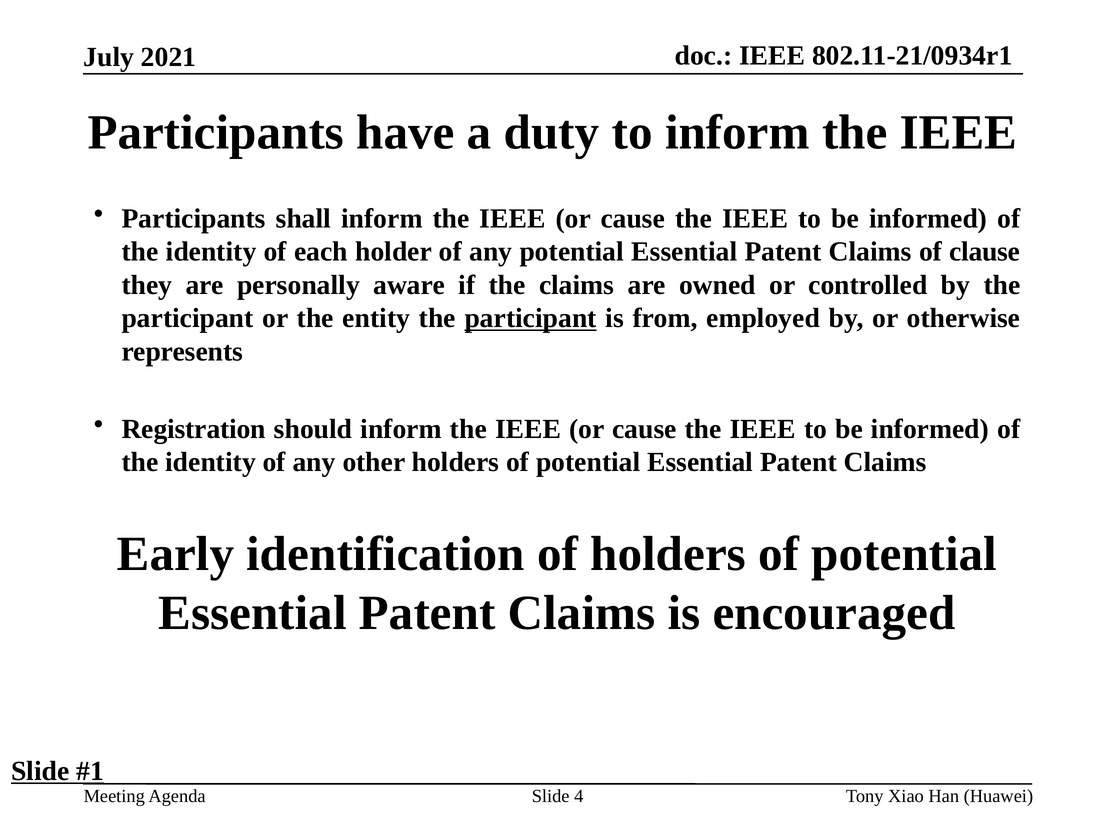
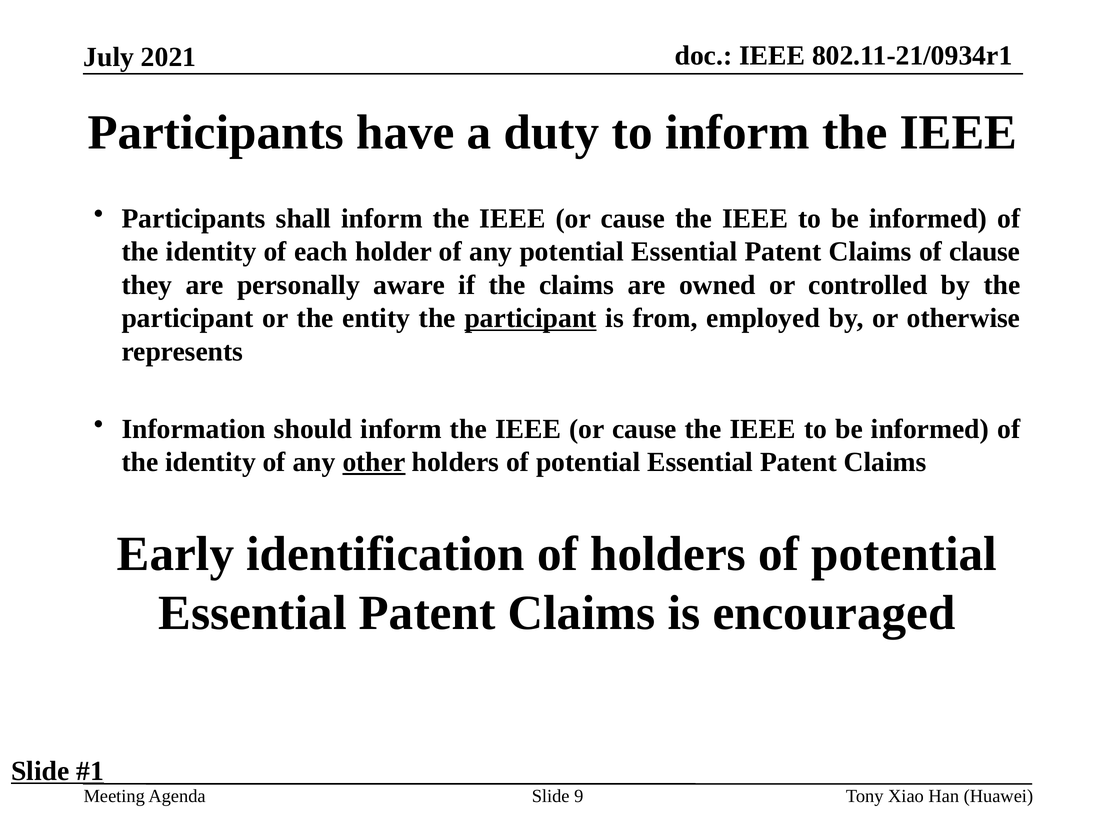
Registration: Registration -> Information
other underline: none -> present
4: 4 -> 9
